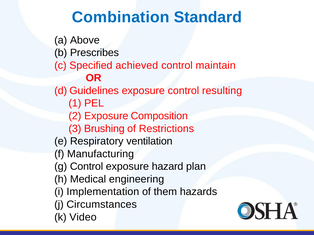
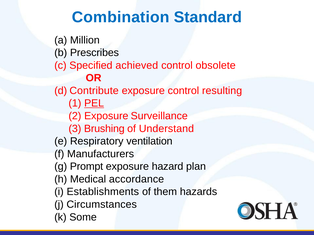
Above: Above -> Million
maintain: maintain -> obsolete
Guidelines: Guidelines -> Contribute
PEL underline: none -> present
Composition: Composition -> Surveillance
Restrictions: Restrictions -> Understand
Manufacturing: Manufacturing -> Manufacturers
g Control: Control -> Prompt
engineering: engineering -> accordance
Implementation: Implementation -> Establishments
Video: Video -> Some
